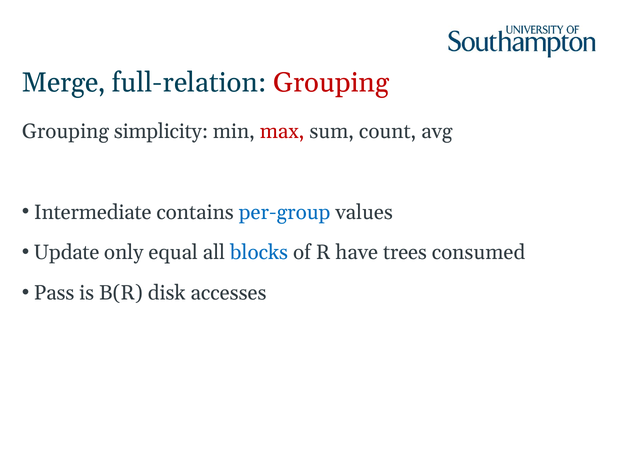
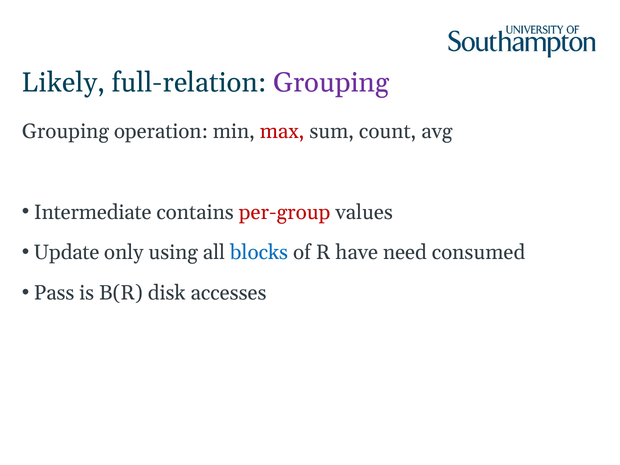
Merge: Merge -> Likely
Grouping at (331, 83) colour: red -> purple
simplicity: simplicity -> operation
per-group colour: blue -> red
equal: equal -> using
trees: trees -> need
